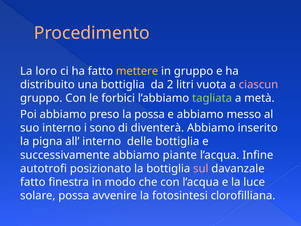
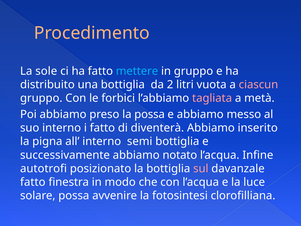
loro: loro -> sole
mettere colour: yellow -> light blue
tagliata colour: light green -> pink
i sono: sono -> fatto
delle: delle -> semi
piante: piante -> notato
